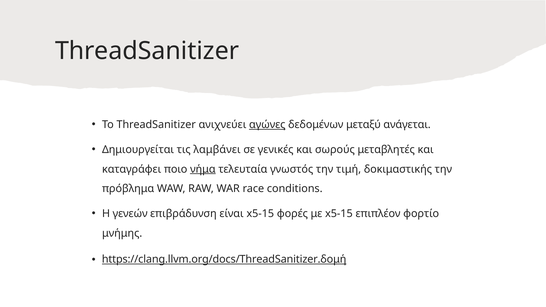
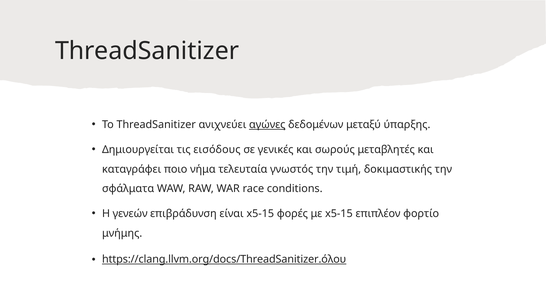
ανάγεται: ανάγεται -> ύπαρξης
λαμβάνει: λαμβάνει -> εισόδους
νήμα underline: present -> none
πρόβλημα: πρόβλημα -> σφάλματα
https://clang.llvm.org/docs/ThreadSanitizer.δομή: https://clang.llvm.org/docs/ThreadSanitizer.δομή -> https://clang.llvm.org/docs/ThreadSanitizer.όλου
